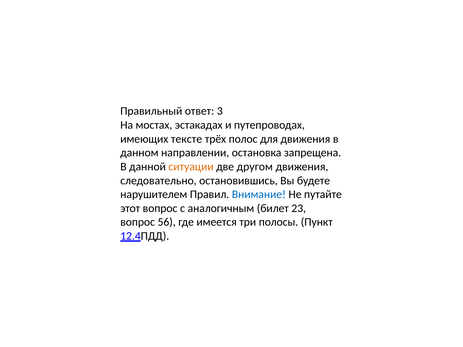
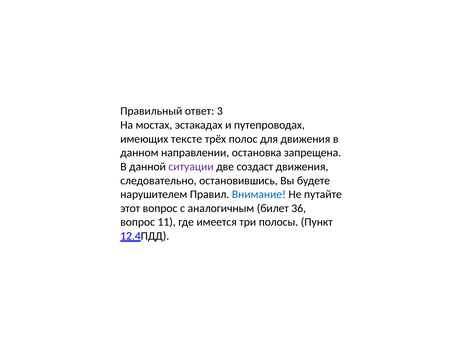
ситуации colour: orange -> purple
другом: другом -> создаст
23: 23 -> 36
56: 56 -> 11
